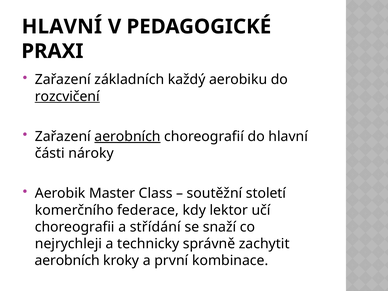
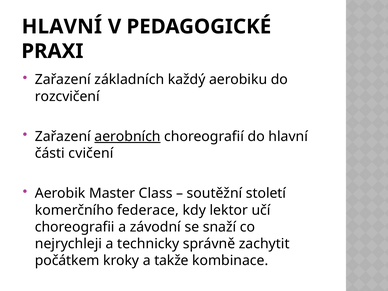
rozcvičení underline: present -> none
nároky: nároky -> cvičení
střídání: střídání -> závodní
aerobních at (67, 261): aerobních -> počátkem
první: první -> takže
